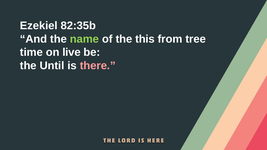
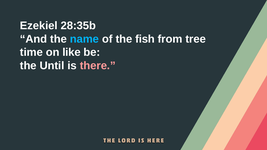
82:35b: 82:35b -> 28:35b
name colour: light green -> light blue
this: this -> fish
live: live -> like
